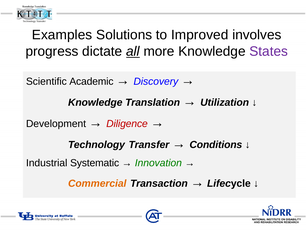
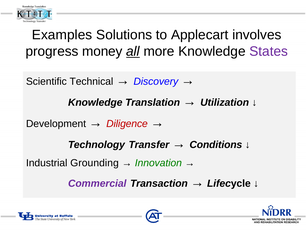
Improved: Improved -> Applecart
dictate: dictate -> money
Academic: Academic -> Technical
Systematic: Systematic -> Grounding
Commercial colour: orange -> purple
